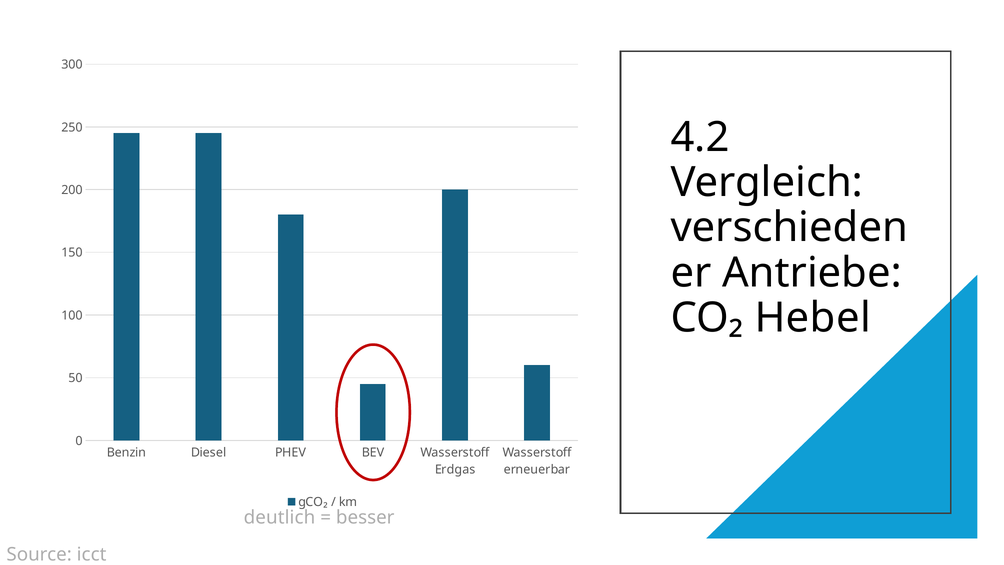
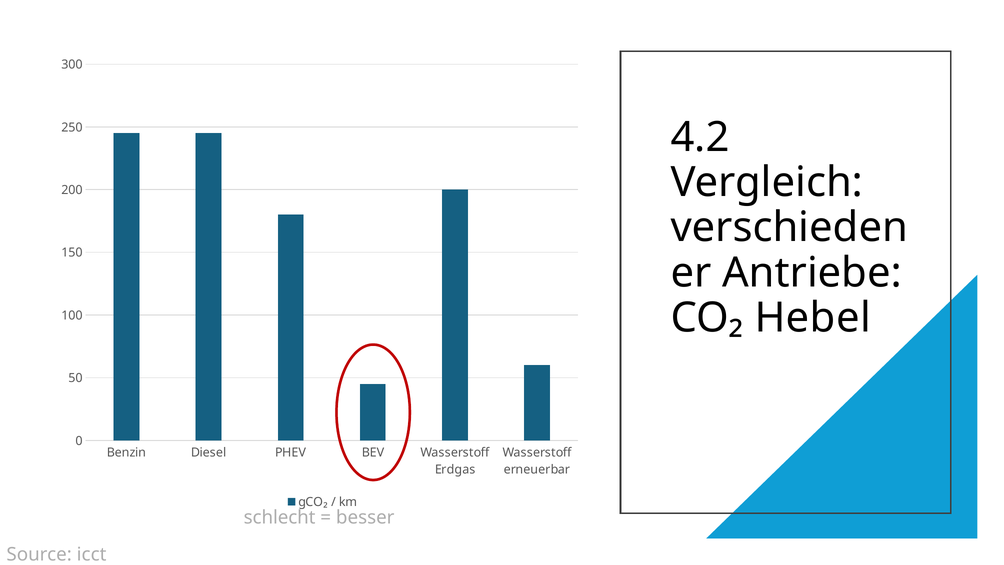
deutlich: deutlich -> schlecht
